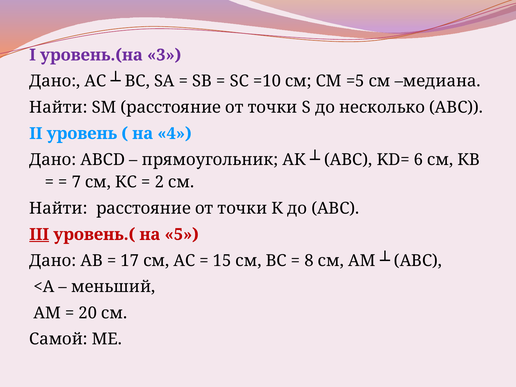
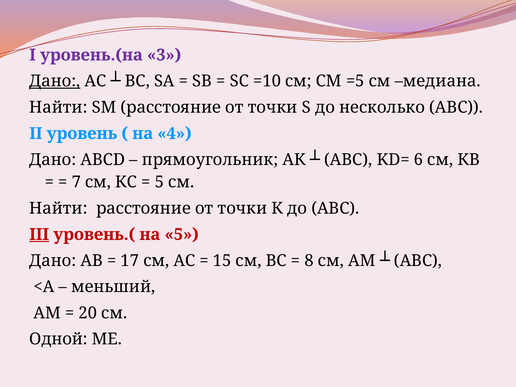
Дано at (55, 81) underline: none -> present
2 at (159, 182): 2 -> 5
Самой: Самой -> Одной
